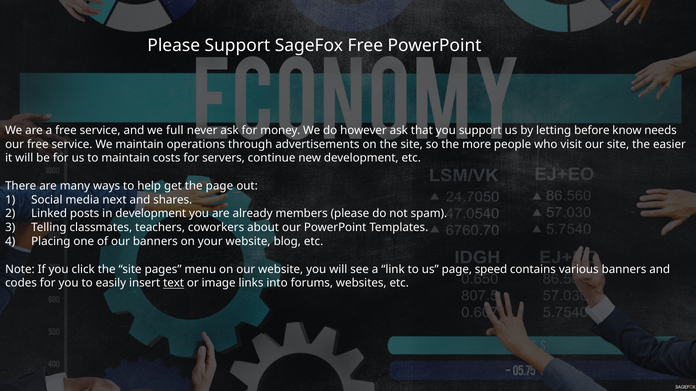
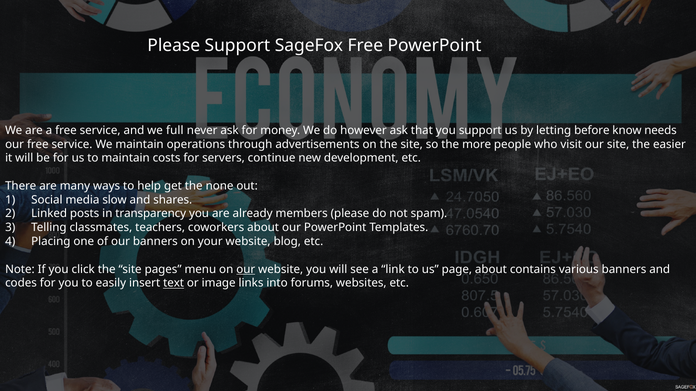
the page: page -> none
next: next -> slow
in development: development -> transparency
our at (246, 270) underline: none -> present
page speed: speed -> about
